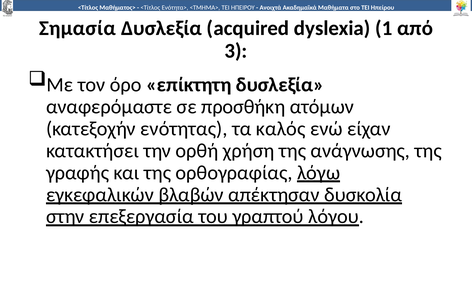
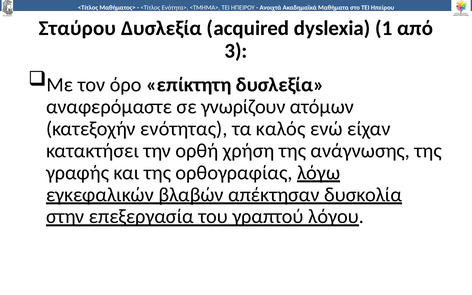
Σημασία: Σημασία -> Σταύρου
προσθήκη: προσθήκη -> γνωρίζουν
